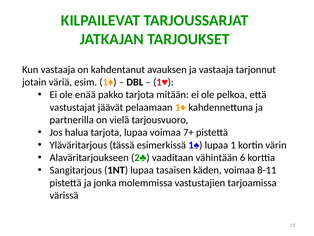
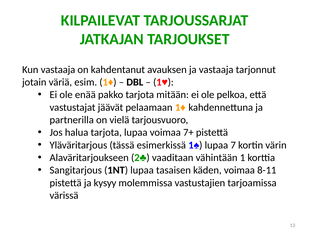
1: 1 -> 7
6: 6 -> 1
jonka: jonka -> kysyy
